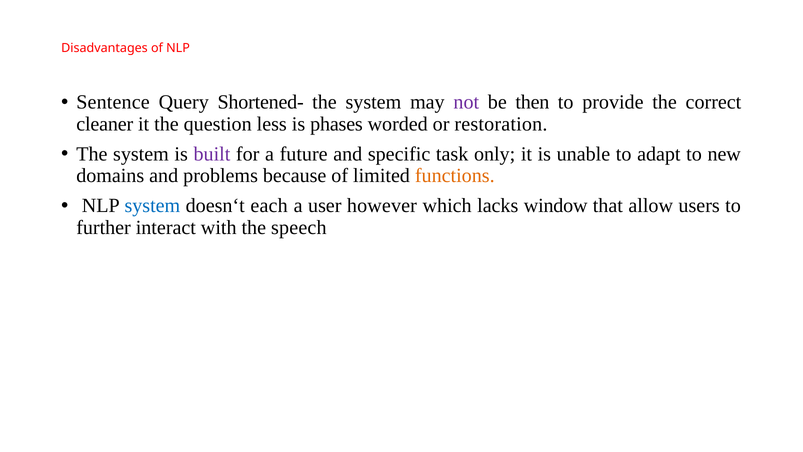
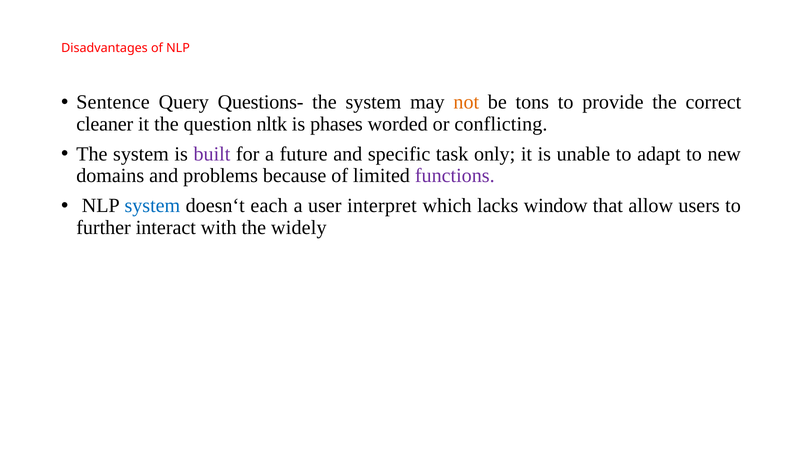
Shortened-: Shortened- -> Questions-
not colour: purple -> orange
then: then -> tons
less: less -> nltk
restoration: restoration -> conflicting
functions colour: orange -> purple
however: however -> interpret
speech: speech -> widely
